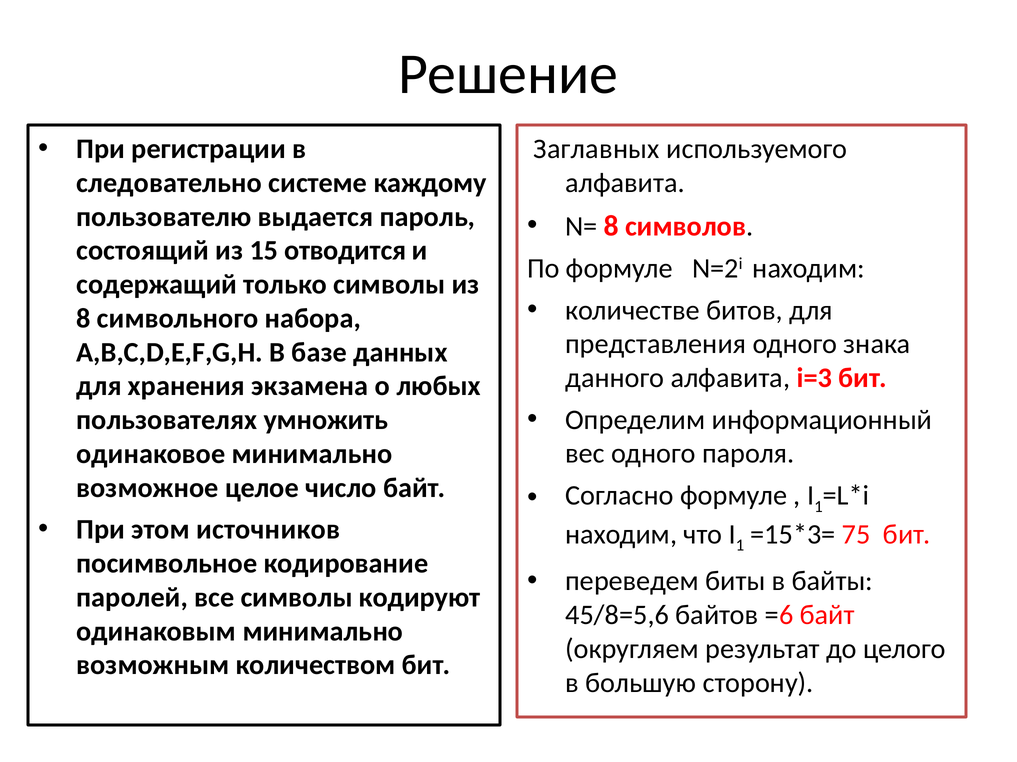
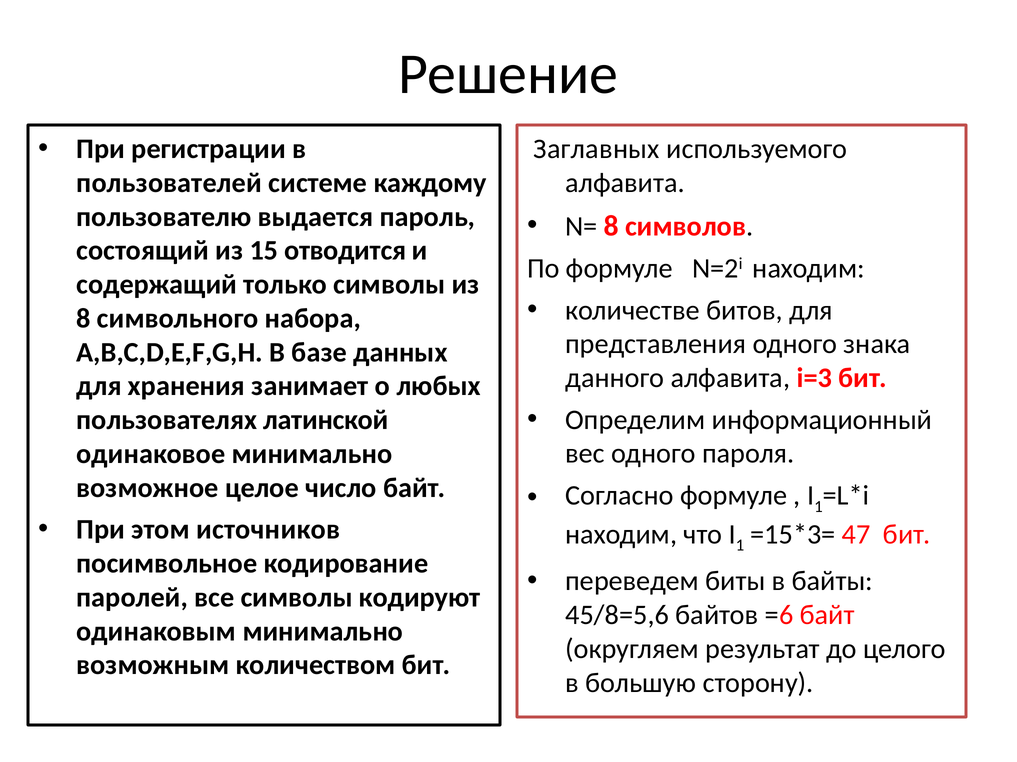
следовательно: следовательно -> пользователей
экзамена: экзамена -> занимает
умножить: умножить -> латинской
75: 75 -> 47
